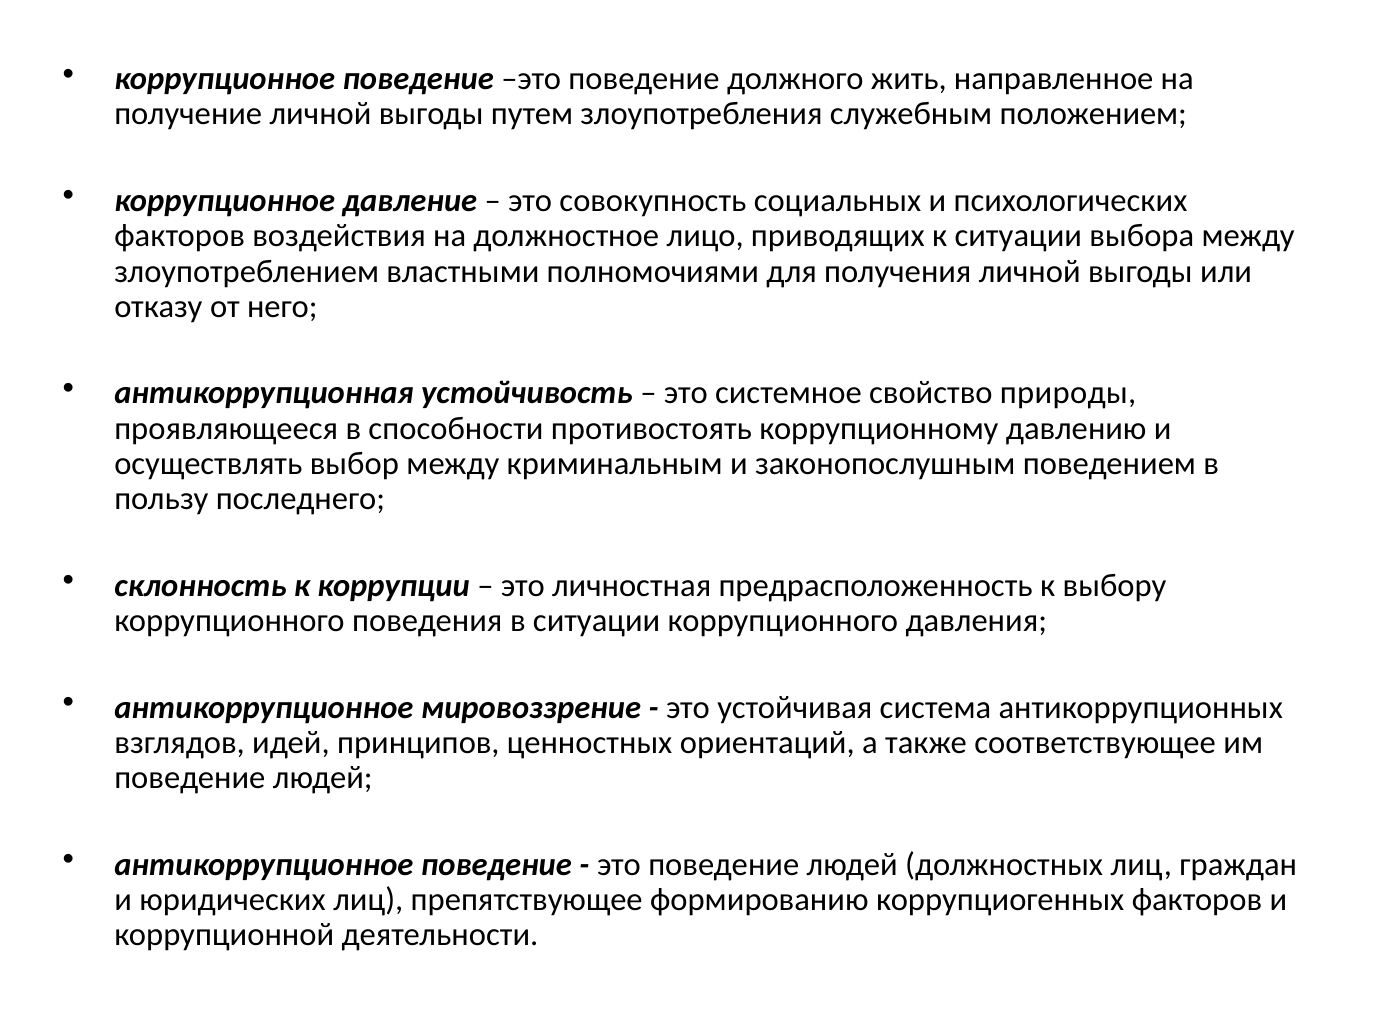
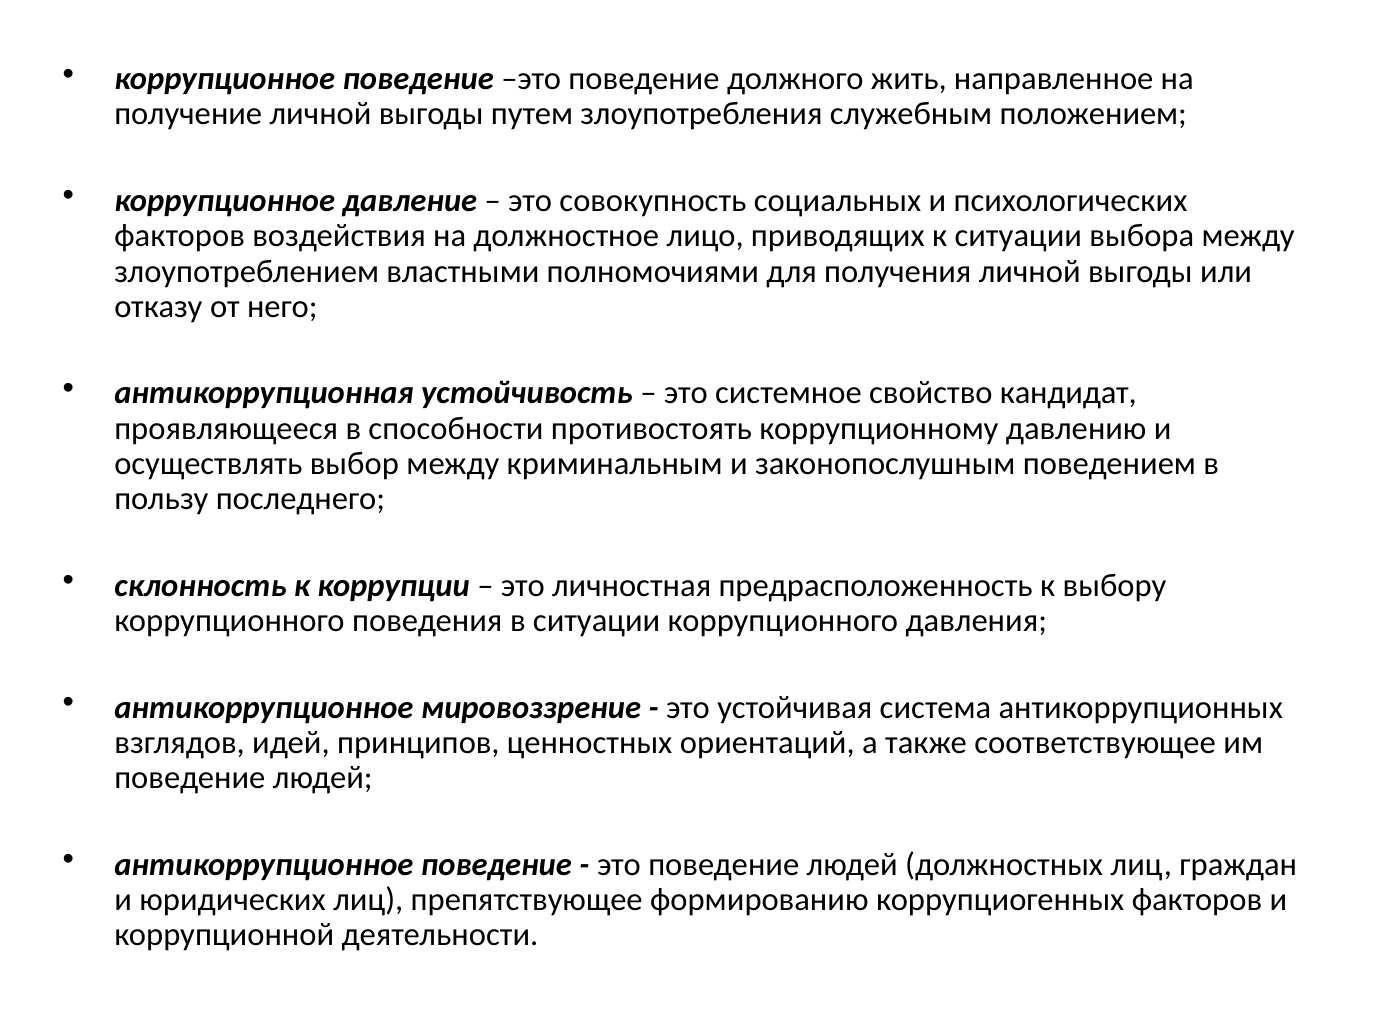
природы: природы -> кандидат
